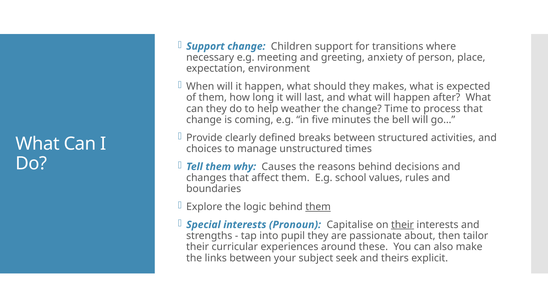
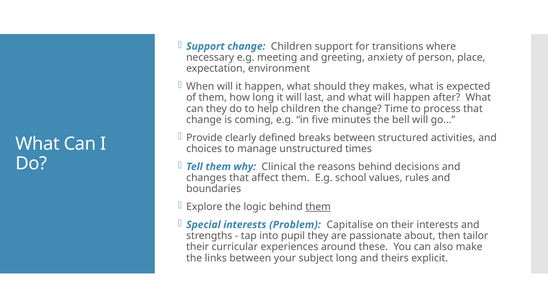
help weather: weather -> children
Causes: Causes -> Clinical
Pronoun: Pronoun -> Problem
their at (403, 225) underline: present -> none
subject seek: seek -> long
